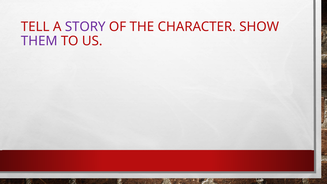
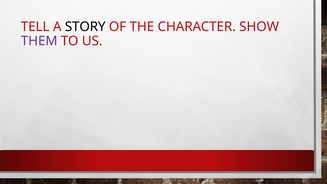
STORY colour: purple -> black
